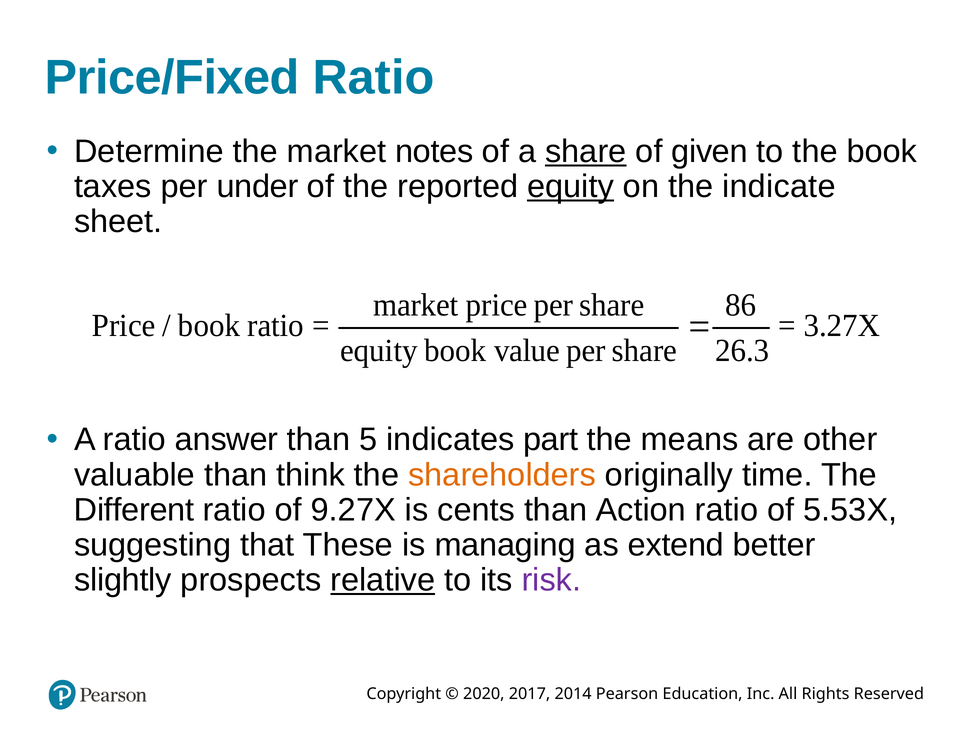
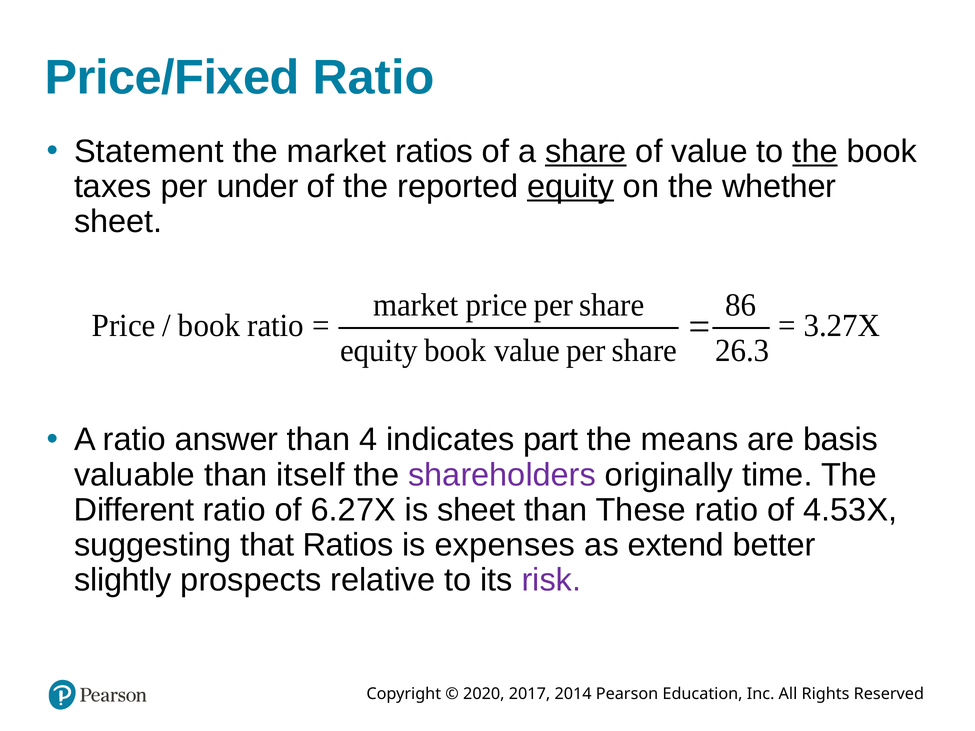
Determine: Determine -> Statement
market notes: notes -> ratios
of given: given -> value
the at (815, 151) underline: none -> present
indicate: indicate -> whether
5: 5 -> 4
other: other -> basis
think: think -> itself
shareholders colour: orange -> purple
9.27X: 9.27X -> 6.27X
is cents: cents -> sheet
Action: Action -> These
5.53X: 5.53X -> 4.53X
that These: These -> Ratios
managing: managing -> expenses
relative underline: present -> none
